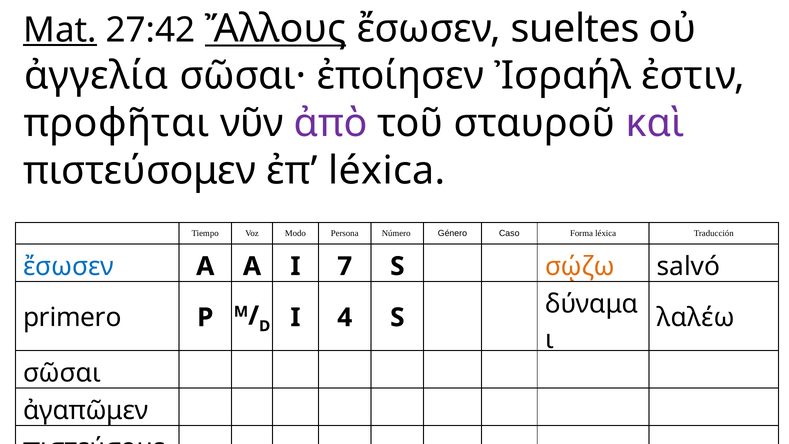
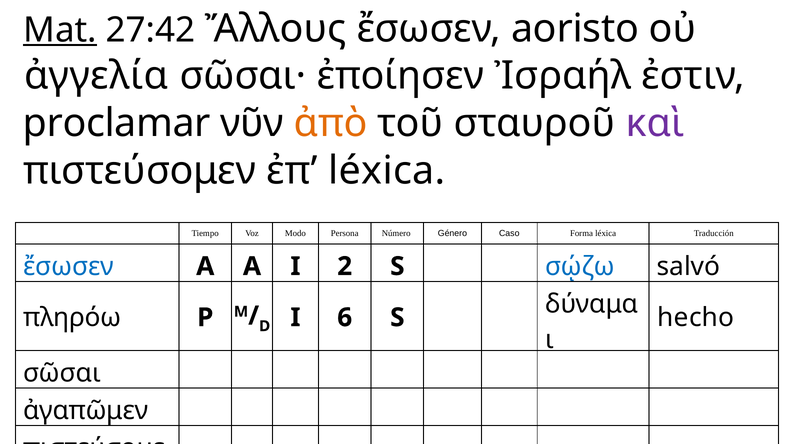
Ἄλλους underline: present -> none
sueltes: sueltes -> aoristo
προφῆται: προφῆται -> proclamar
ἀπὸ colour: purple -> orange
7: 7 -> 2
σῴζω colour: orange -> blue
primero: primero -> πληρόω
4: 4 -> 6
λαλέω: λαλέω -> hecho
